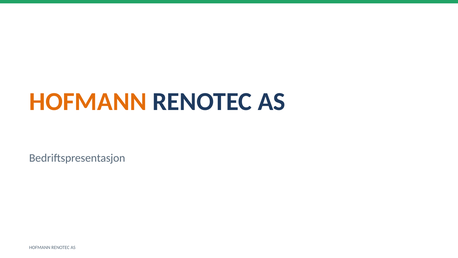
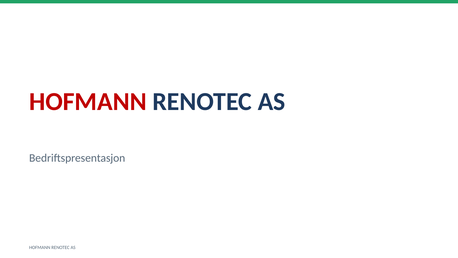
HOFMANN at (88, 102) colour: orange -> red
